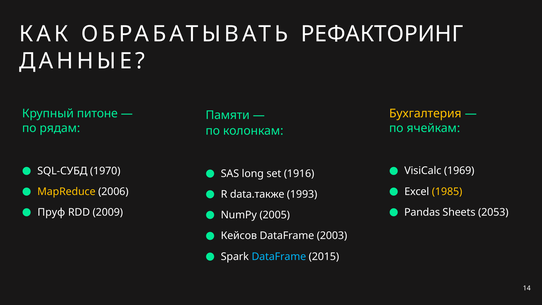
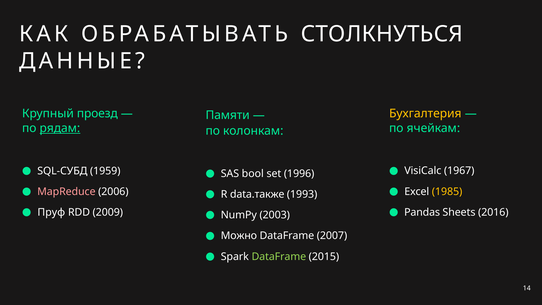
РЕФАКТОРИНГ: РЕФАКТОРИНГ -> СТОЛКНУТЬСЯ
питоне: питоне -> проезд
рядам underline: none -> present
1970: 1970 -> 1959
1969: 1969 -> 1967
long: long -> bool
1916: 1916 -> 1996
MapReduce colour: yellow -> pink
2053: 2053 -> 2016
2005: 2005 -> 2003
Кейсов: Кейсов -> Можно
2003: 2003 -> 2007
DataFrame at (279, 256) colour: light blue -> light green
